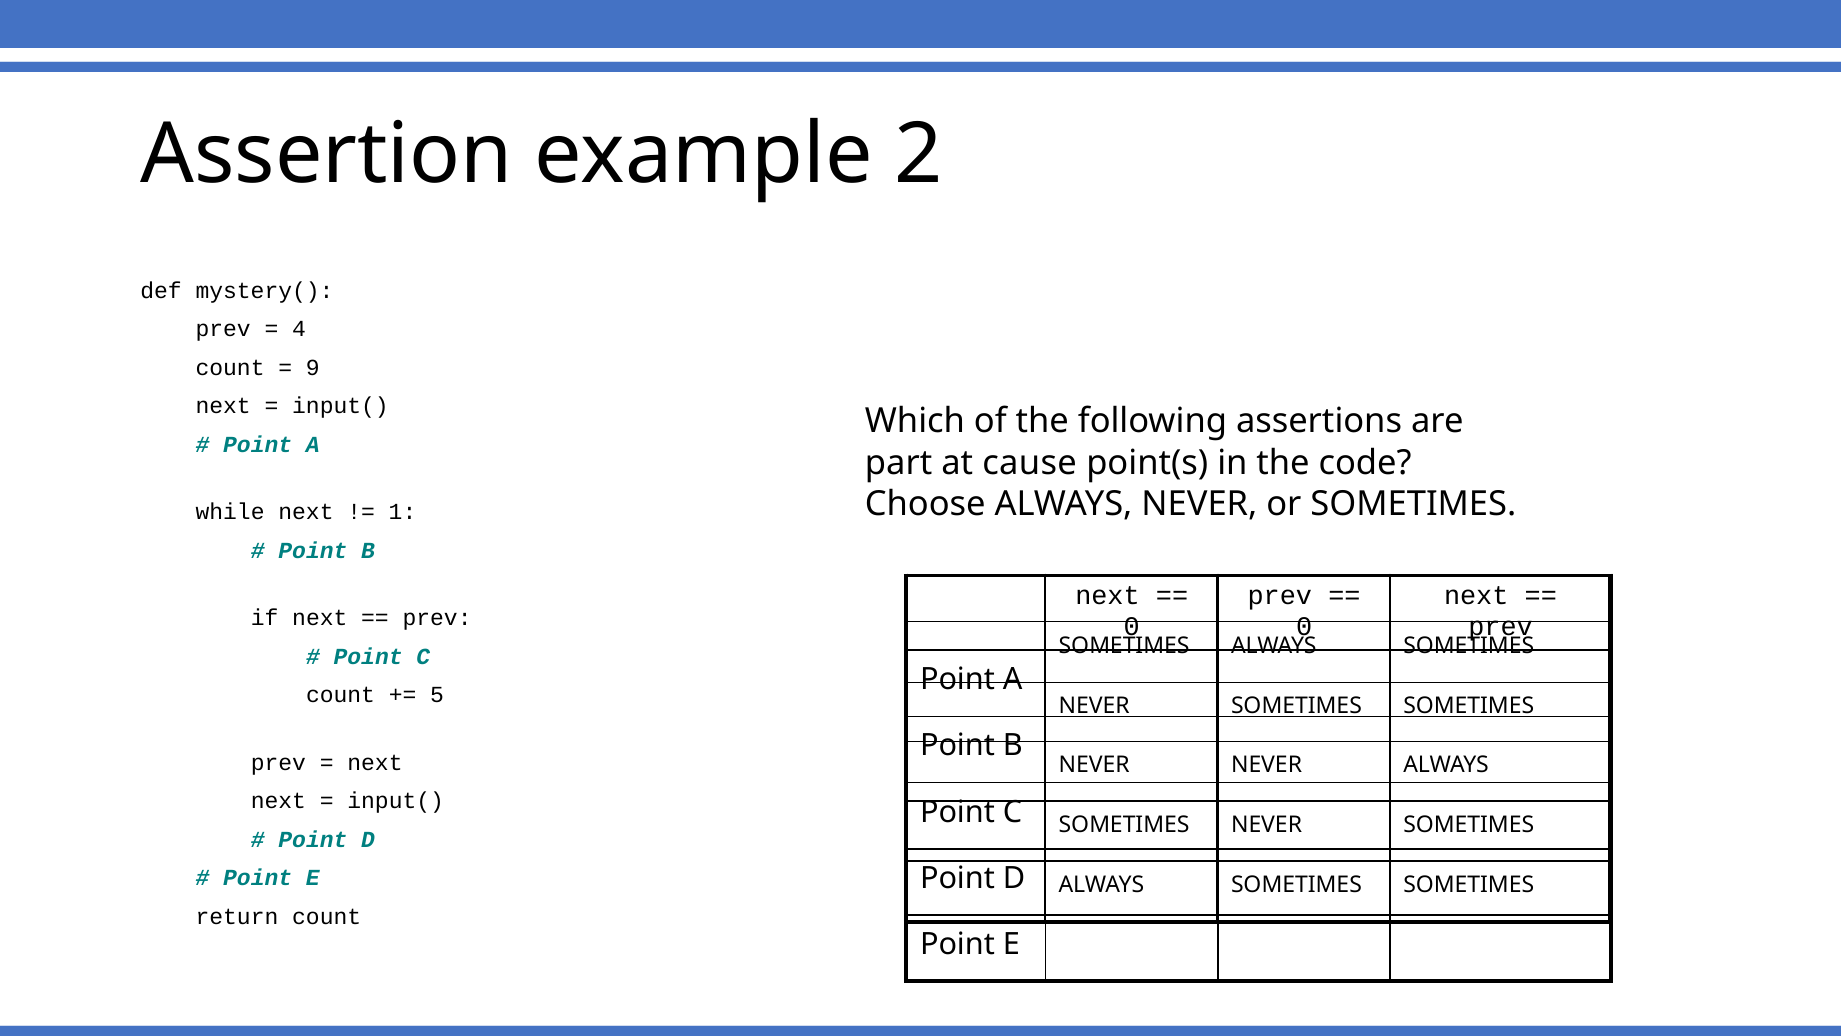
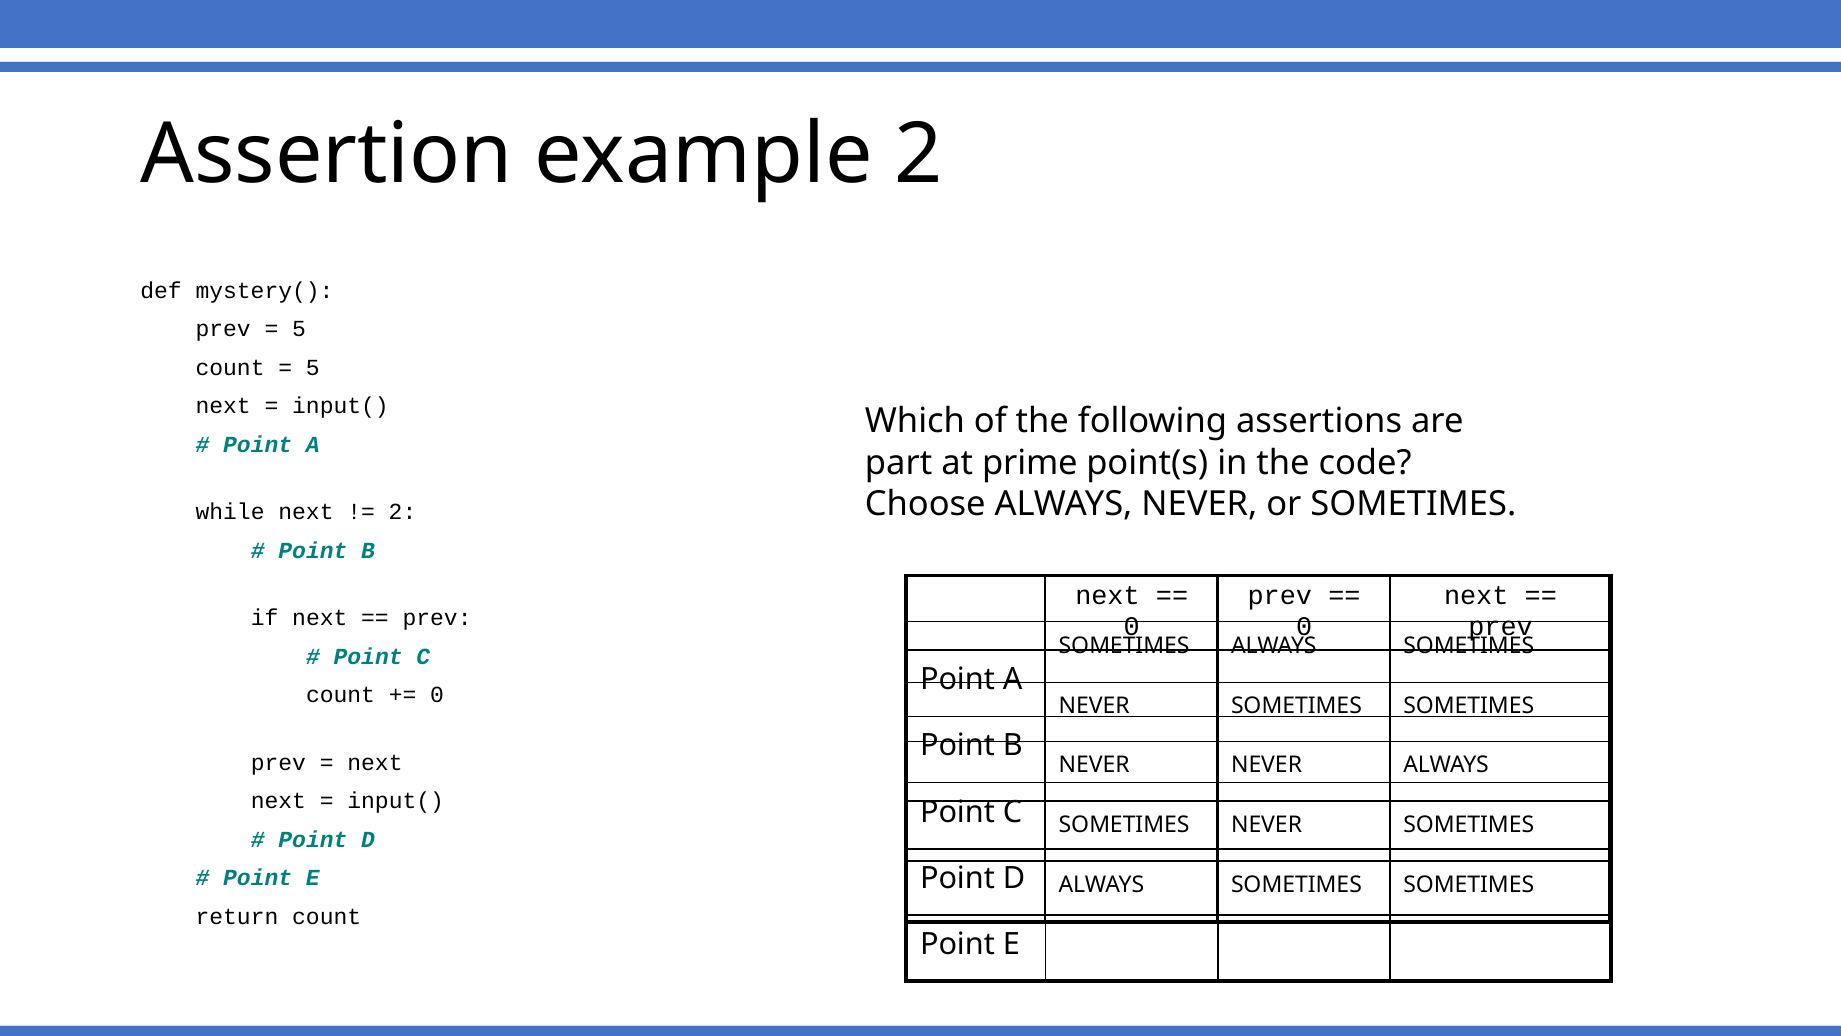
4 at (299, 329): 4 -> 5
9 at (313, 367): 9 -> 5
cause: cause -> prime
1 at (403, 512): 1 -> 2
5 at (437, 695): 5 -> 0
